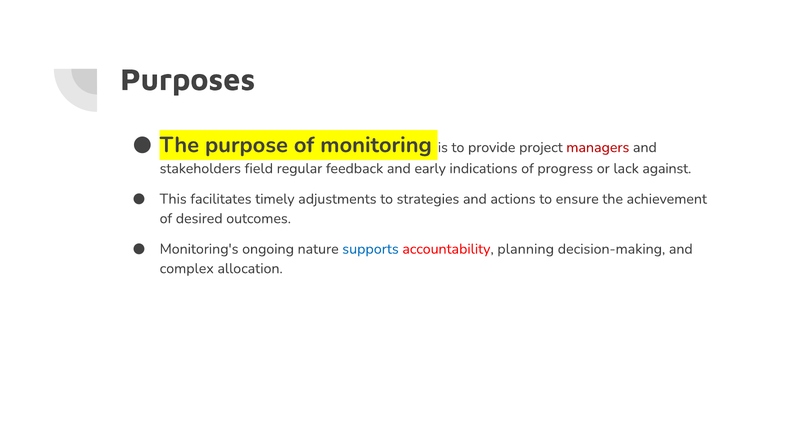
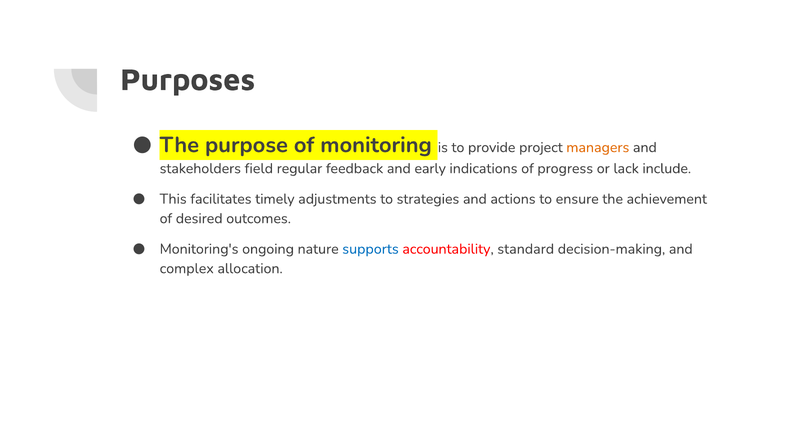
managers colour: red -> orange
against: against -> include
planning: planning -> standard
